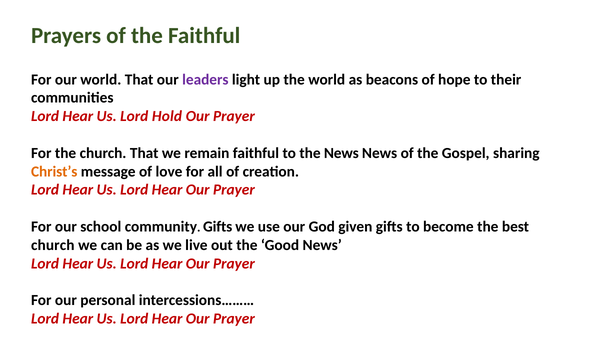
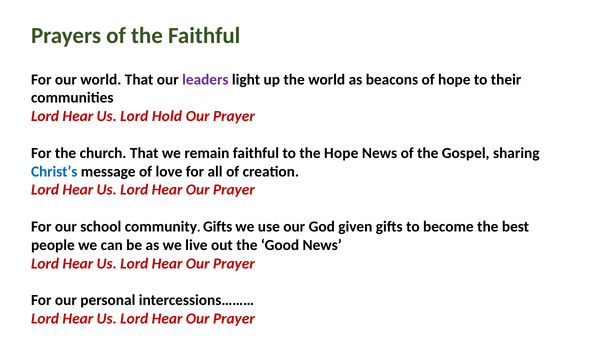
the News: News -> Hope
Christ’s colour: orange -> blue
church at (53, 245): church -> people
